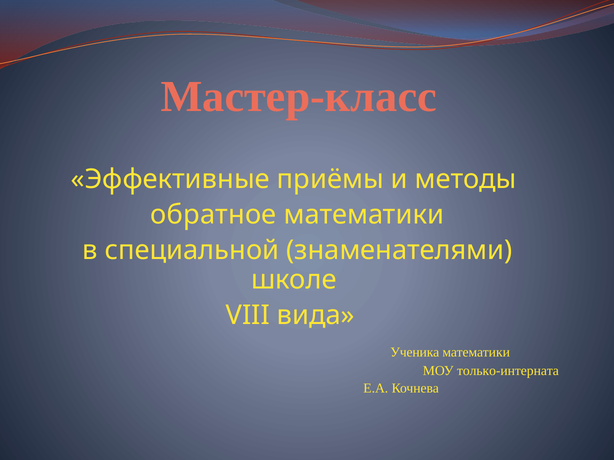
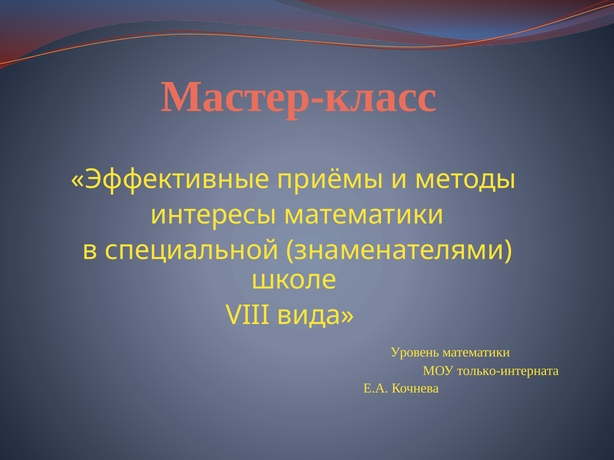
обратное: обратное -> интересы
Ученика: Ученика -> Уровень
